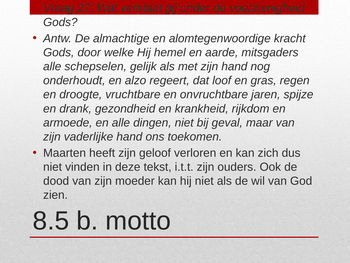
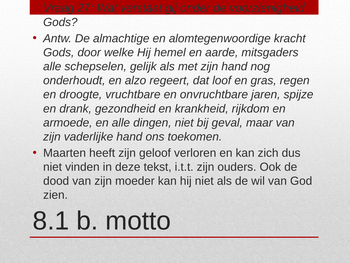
8.5: 8.5 -> 8.1
